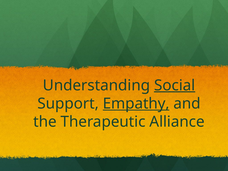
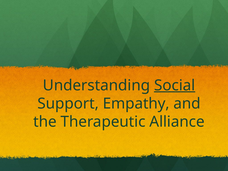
Empathy underline: present -> none
